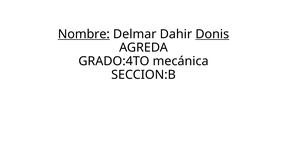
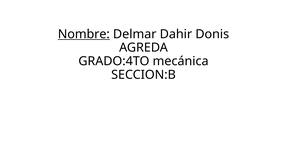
Donis underline: present -> none
